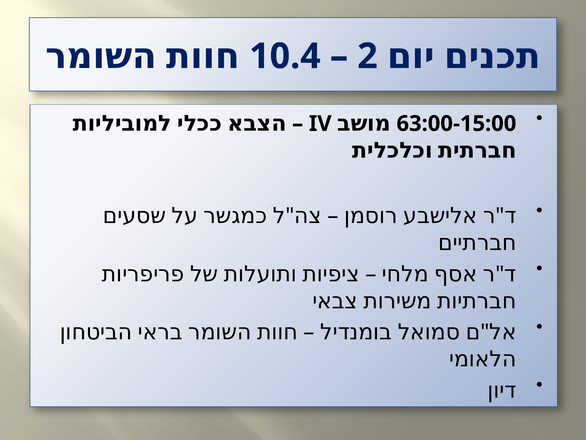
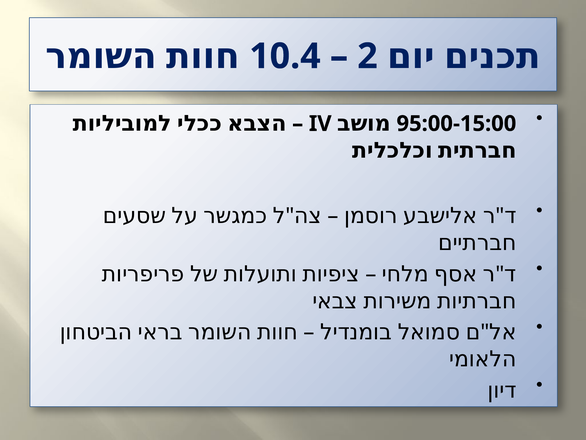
63:00-15:00: 63:00-15:00 -> 95:00-15:00
